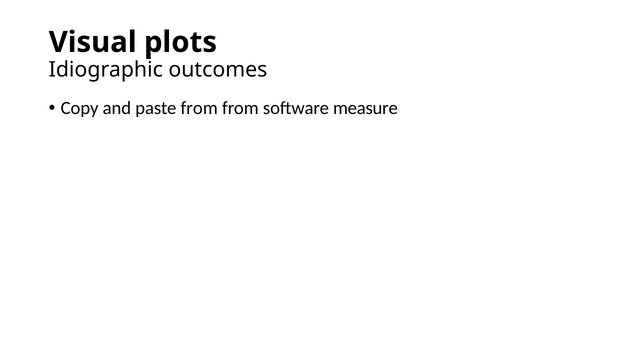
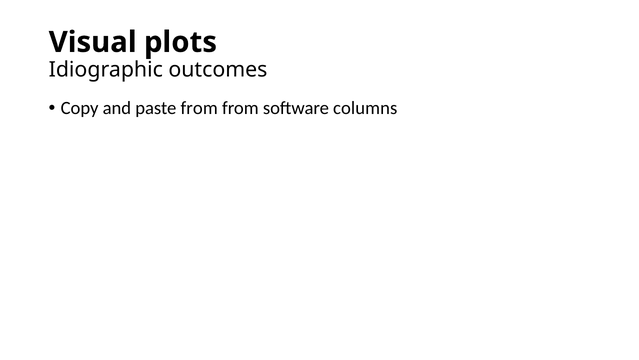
measure: measure -> columns
